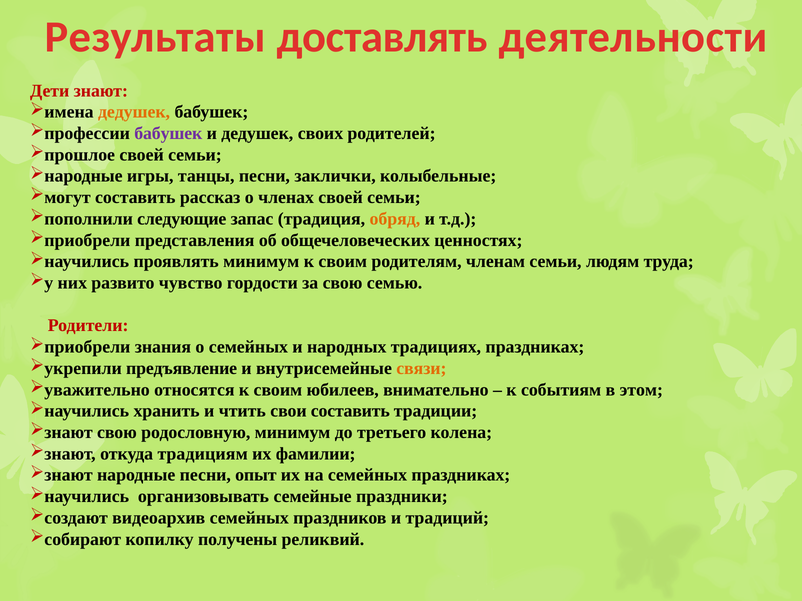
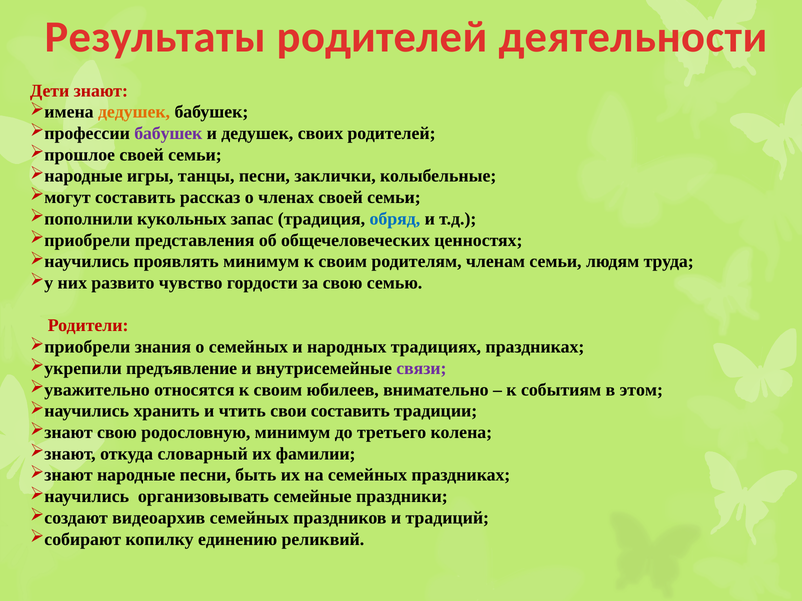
Результаты доставлять: доставлять -> родителей
следующие: следующие -> кукольных
обряд colour: orange -> blue
связи colour: orange -> purple
традициям: традициям -> словарный
опыт: опыт -> быть
получены: получены -> единению
